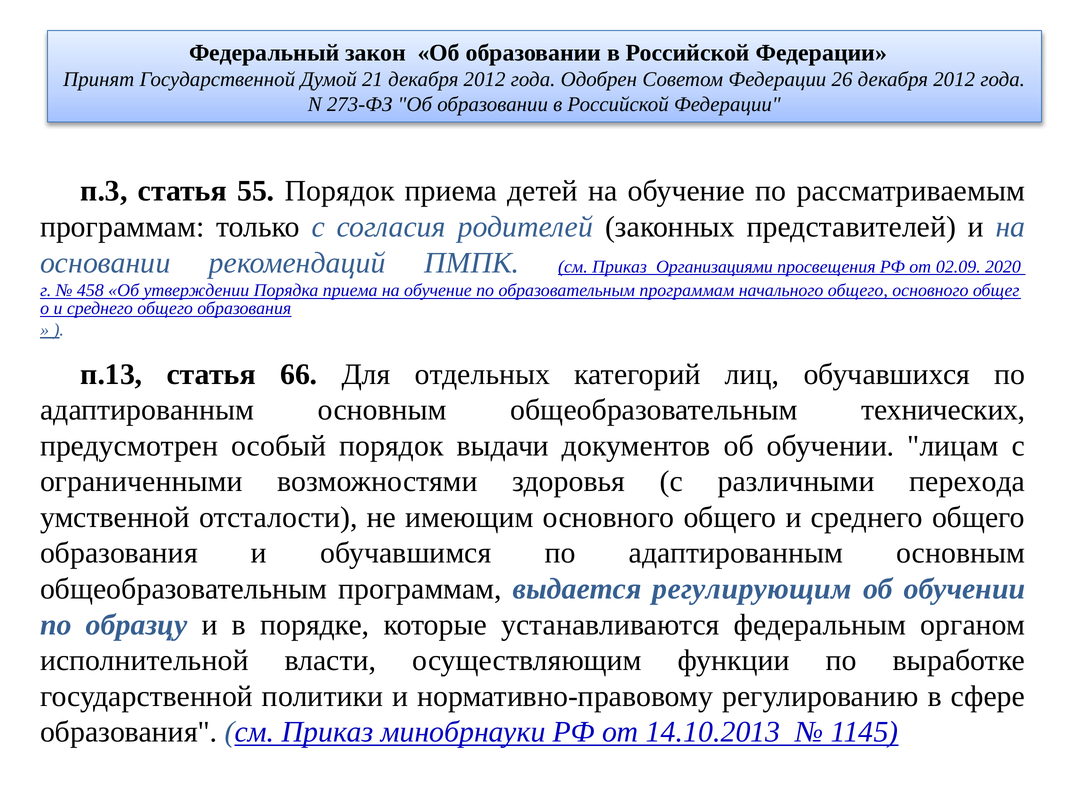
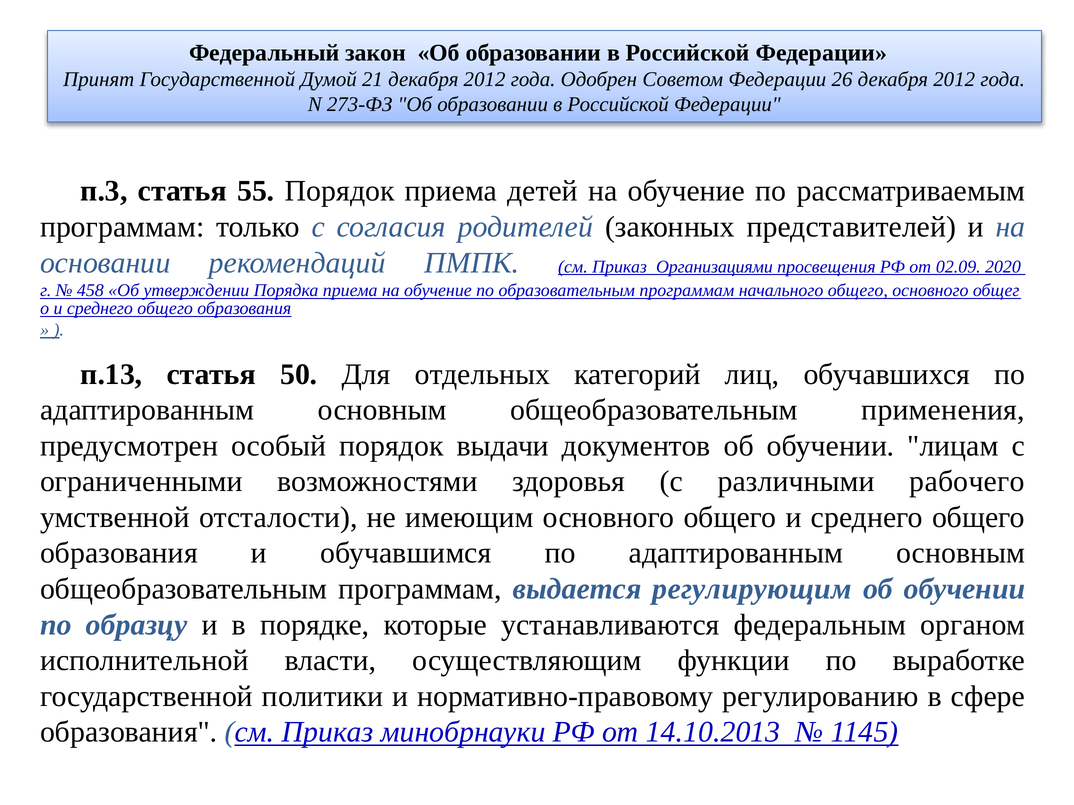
66: 66 -> 50
технических: технических -> применения
перехода: перехода -> рабочего
